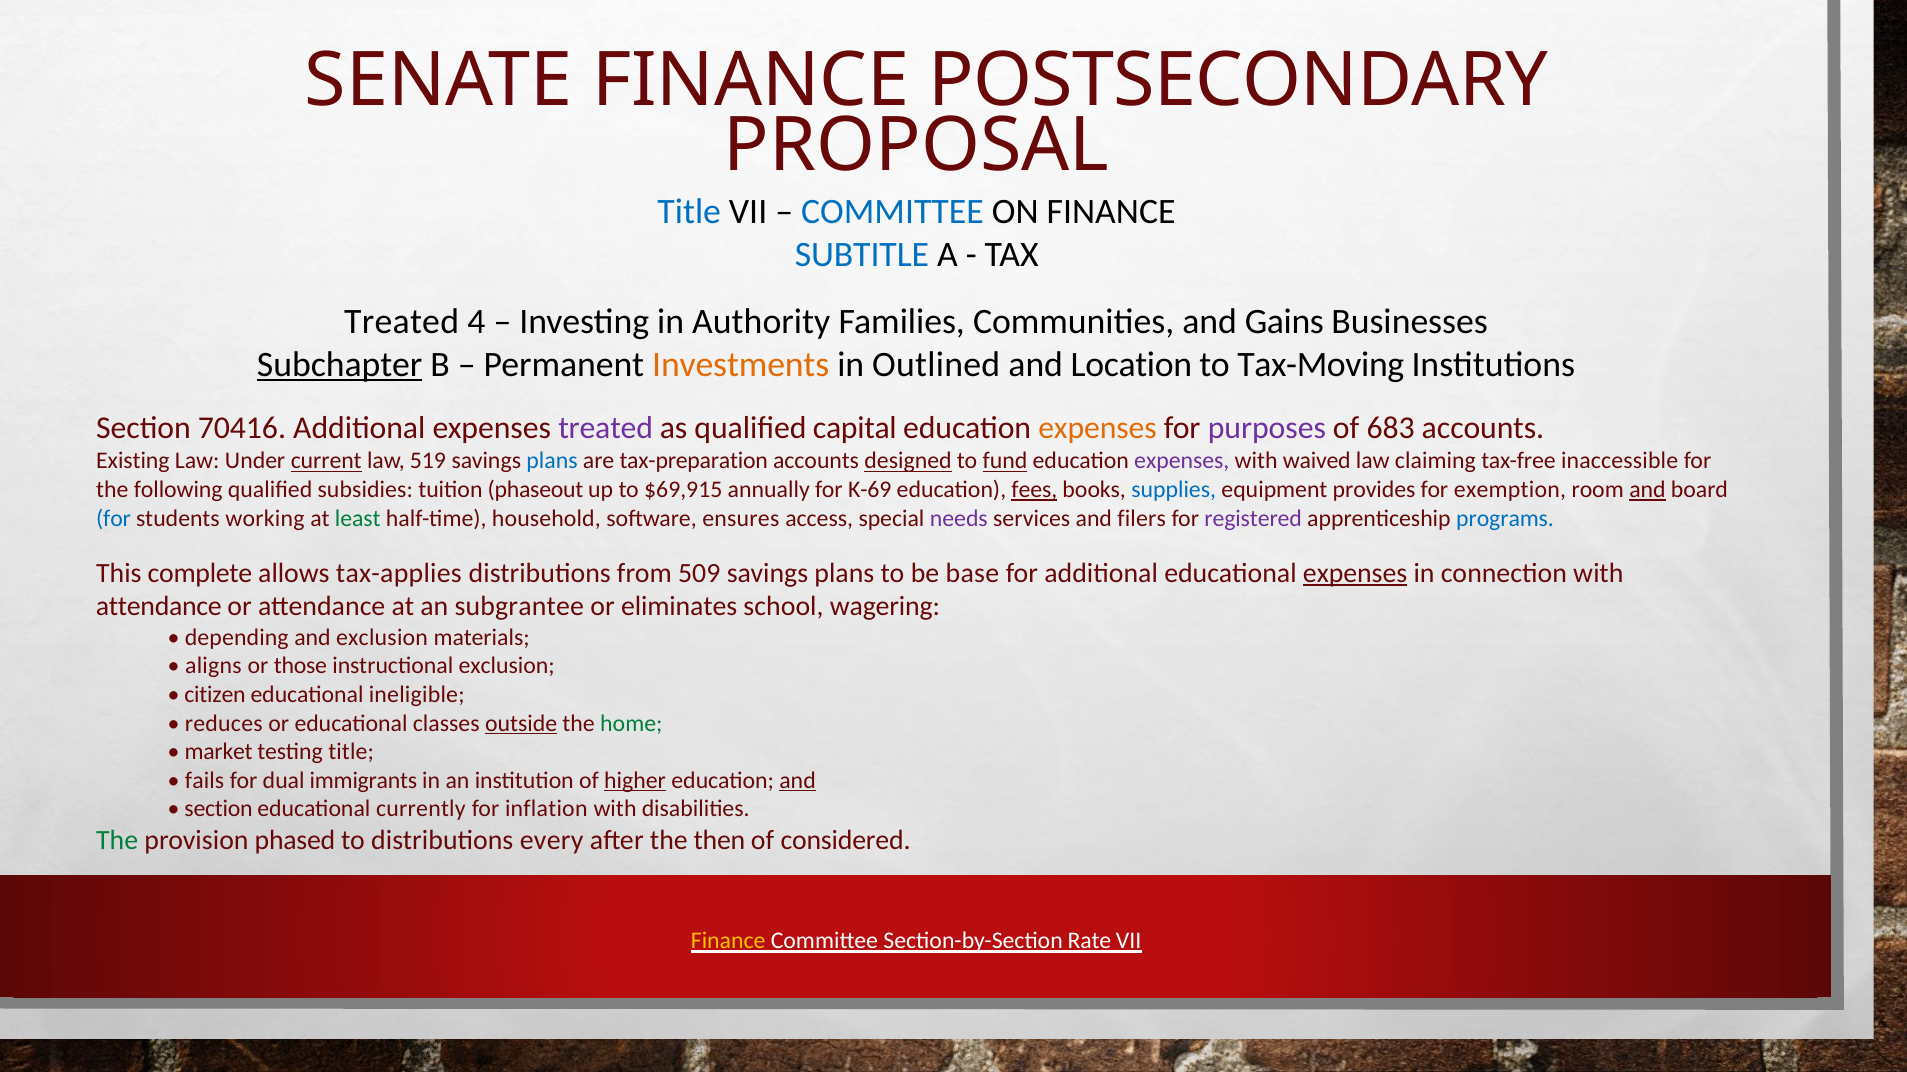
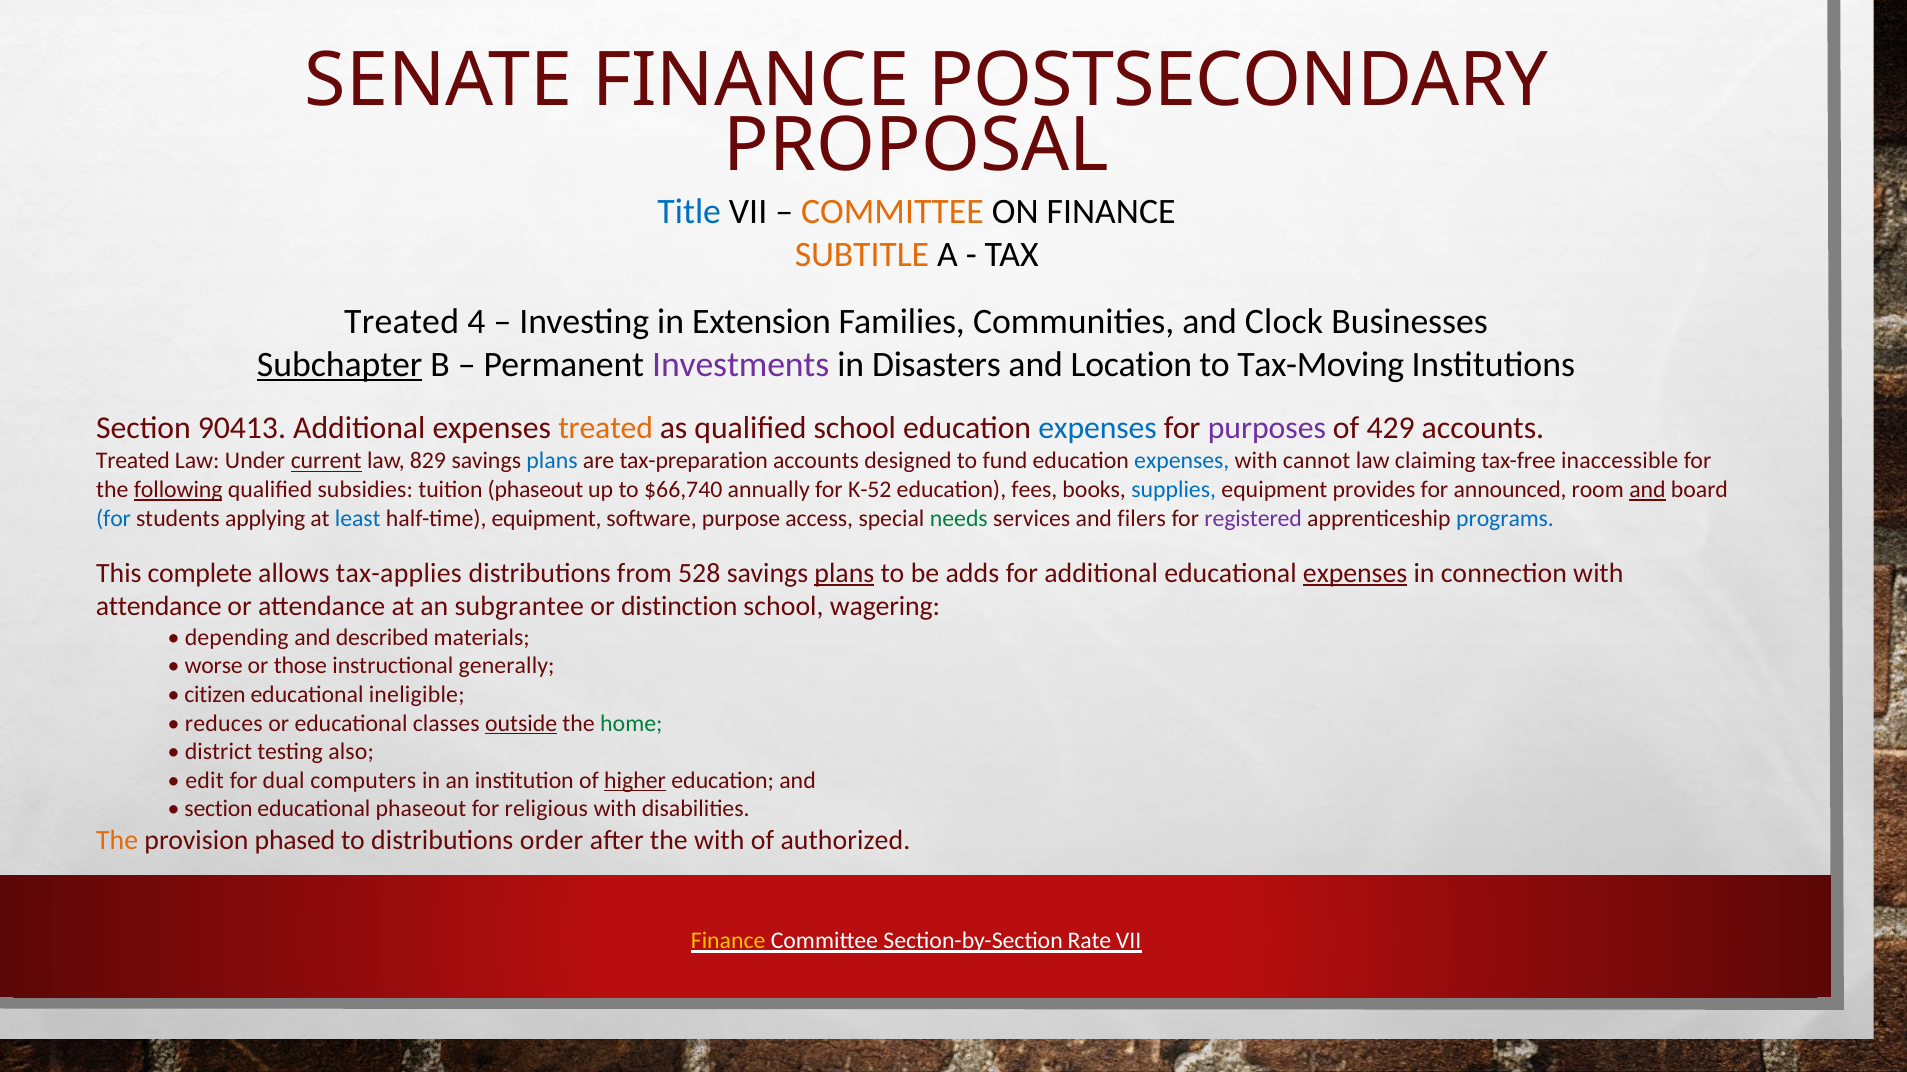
COMMITTEE at (892, 212) colour: blue -> orange
SUBTITLE colour: blue -> orange
Authority: Authority -> Extension
Gains: Gains -> Clock
Investments colour: orange -> purple
Outlined: Outlined -> Disasters
70416: 70416 -> 90413
treated at (606, 429) colour: purple -> orange
qualified capital: capital -> school
expenses at (1098, 429) colour: orange -> blue
683: 683 -> 429
Existing at (133, 461): Existing -> Treated
519: 519 -> 829
designed underline: present -> none
fund underline: present -> none
expenses at (1182, 461) colour: purple -> blue
waived: waived -> cannot
following underline: none -> present
$69,915: $69,915 -> $66,740
K-69: K-69 -> K-52
fees underline: present -> none
exemption: exemption -> announced
working: working -> applying
least colour: green -> blue
half-time household: household -> equipment
ensures: ensures -> purpose
needs colour: purple -> green
509: 509 -> 528
plans at (844, 574) underline: none -> present
base: base -> adds
eliminates: eliminates -> distinction
and exclusion: exclusion -> described
aligns: aligns -> worse
instructional exclusion: exclusion -> generally
market: market -> district
testing title: title -> also
fails: fails -> edit
immigrants: immigrants -> computers
and at (798, 781) underline: present -> none
educational currently: currently -> phaseout
inflation: inflation -> religious
The at (117, 841) colour: green -> orange
every: every -> order
the then: then -> with
considered: considered -> authorized
